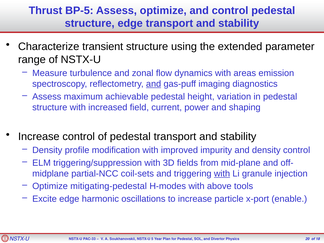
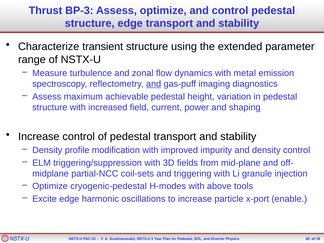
BP-5: BP-5 -> BP-3
areas: areas -> metal
with at (222, 174) underline: present -> none
mitigating-pedestal: mitigating-pedestal -> cryogenic-pedestal
